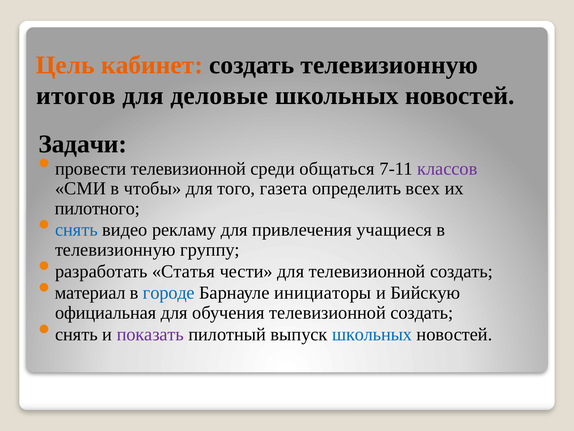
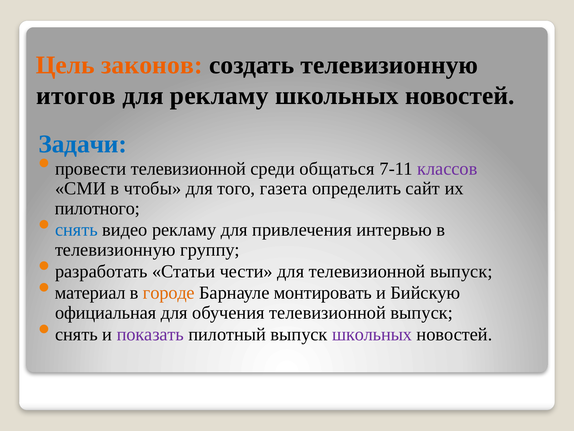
кабинет: кабинет -> законов
для деловые: деловые -> рекламу
Задачи colour: black -> blue
всех: всех -> сайт
учащиеся: учащиеся -> интервью
Статья: Статья -> Статьи
для телевизионной создать: создать -> выпуск
городе colour: blue -> orange
инициаторы: инициаторы -> монтировать
обучения телевизионной создать: создать -> выпуск
школьных at (372, 334) colour: blue -> purple
